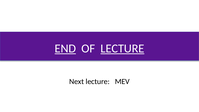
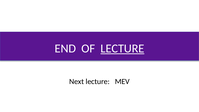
END underline: present -> none
